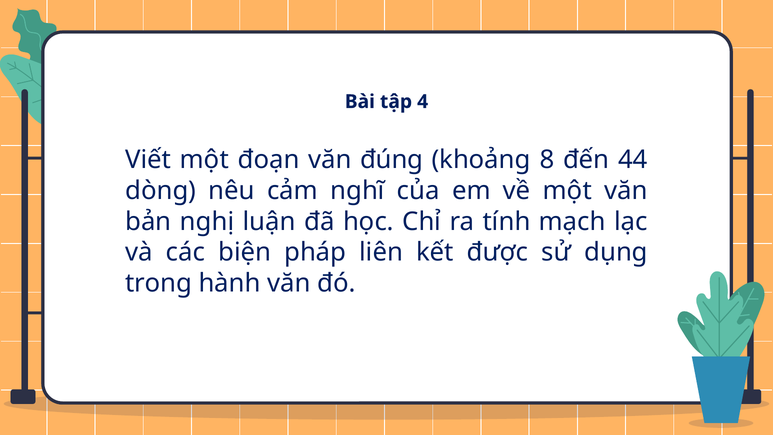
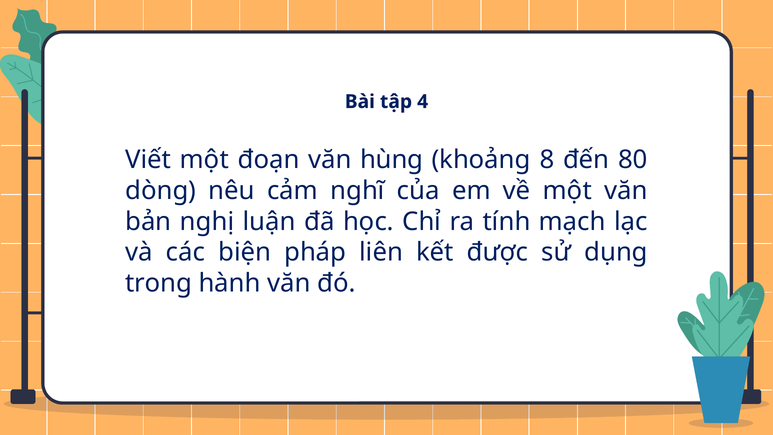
đúng: đúng -> hùng
44: 44 -> 80
